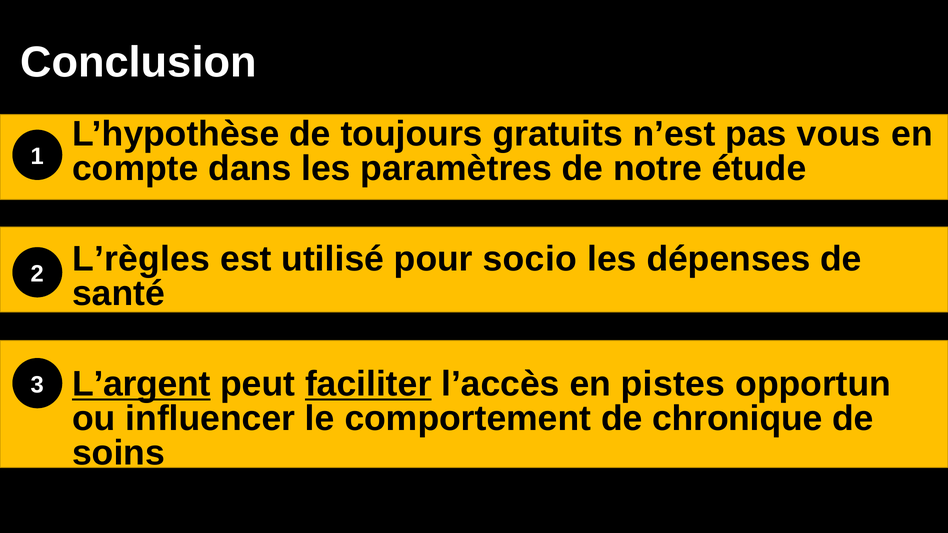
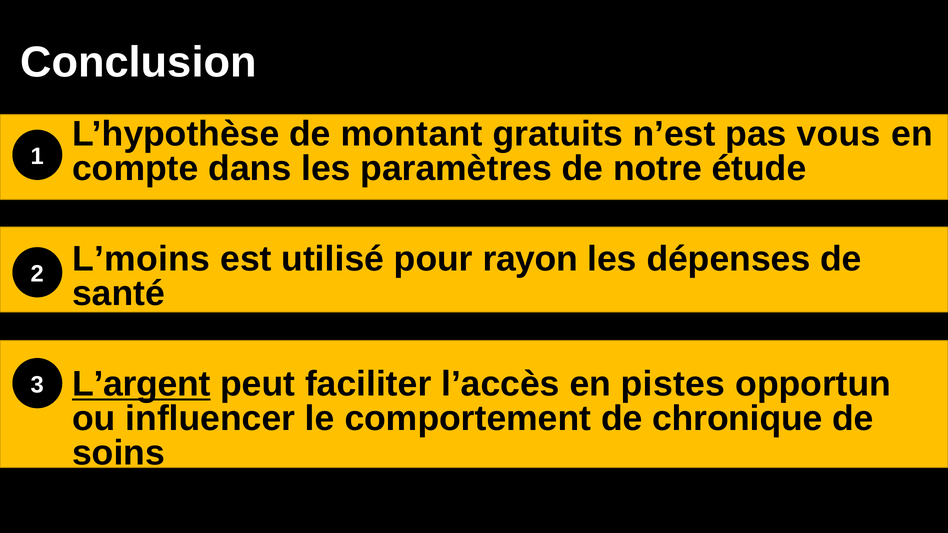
toujours: toujours -> montant
L’règles: L’règles -> L’moins
socio: socio -> rayon
faciliter underline: present -> none
